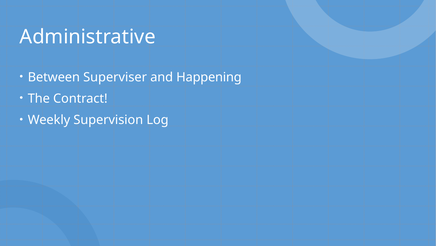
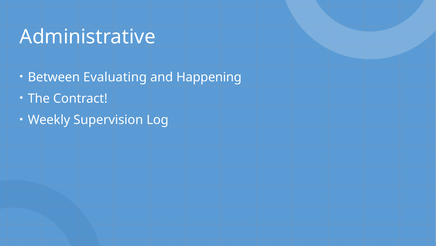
Superviser: Superviser -> Evaluating
